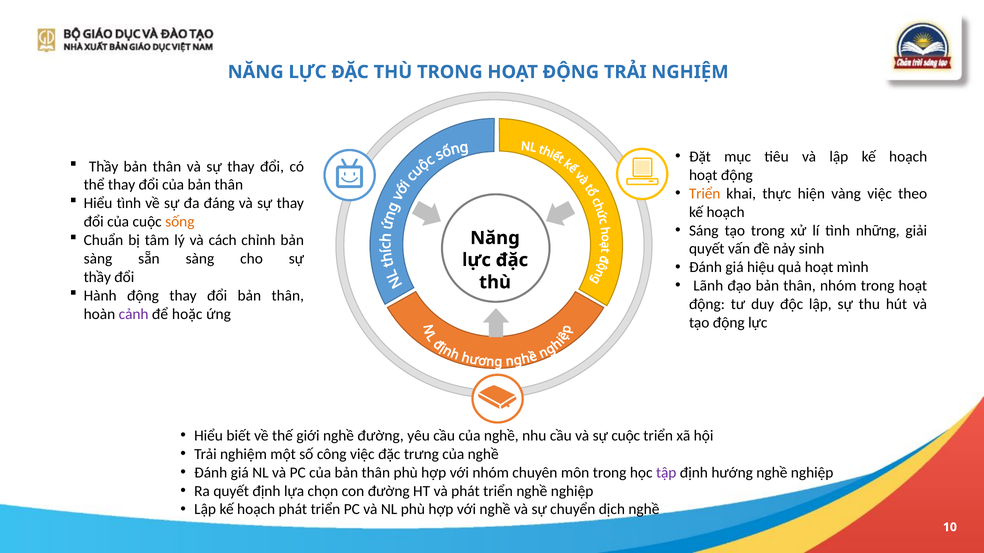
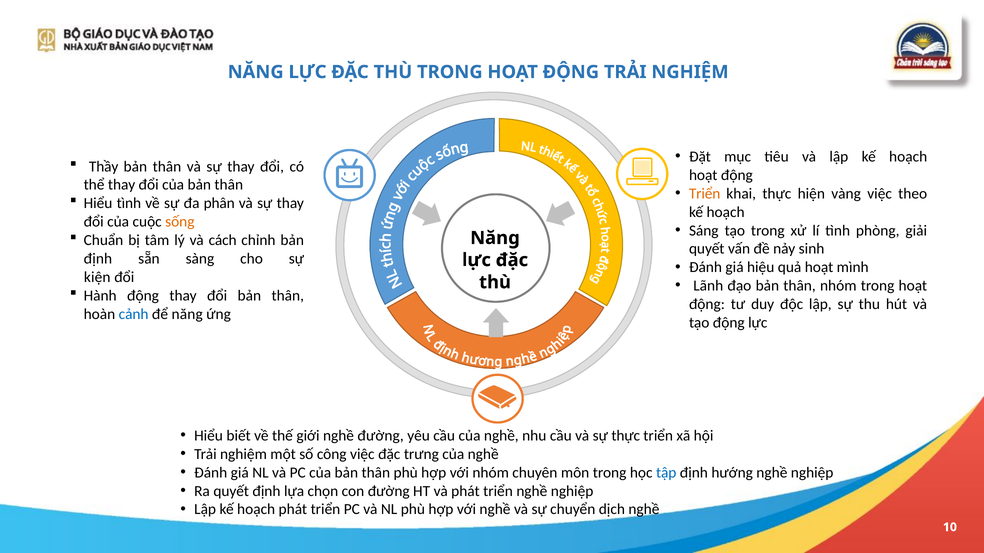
đáng: đáng -> phân
những: những -> phòng
sàng at (98, 259): sàng -> định
thầy at (97, 277): thầy -> kiện
cảnh colour: purple -> blue
để hoặc: hoặc -> năng
sự cuộc: cuộc -> thực
tập colour: purple -> blue
